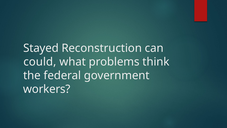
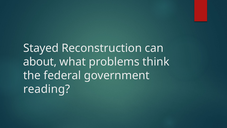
could: could -> about
workers: workers -> reading
